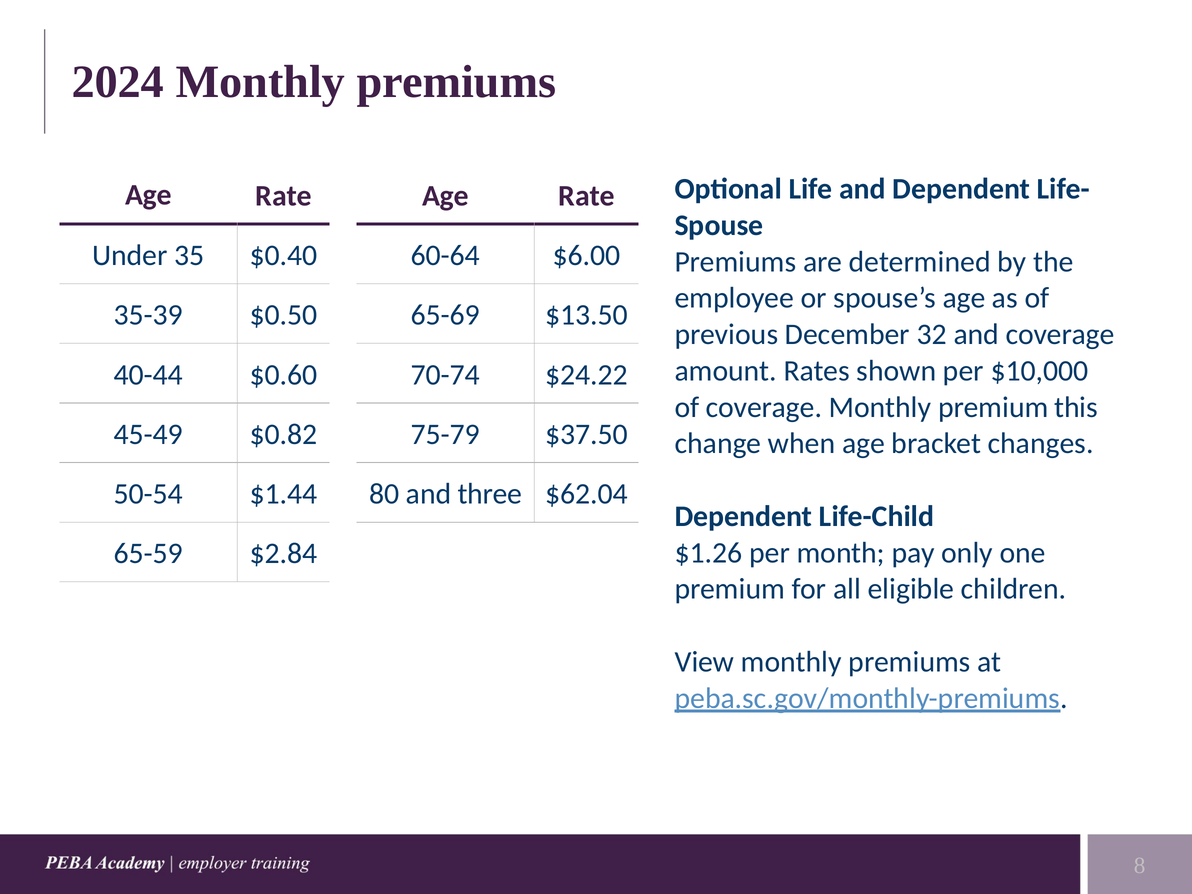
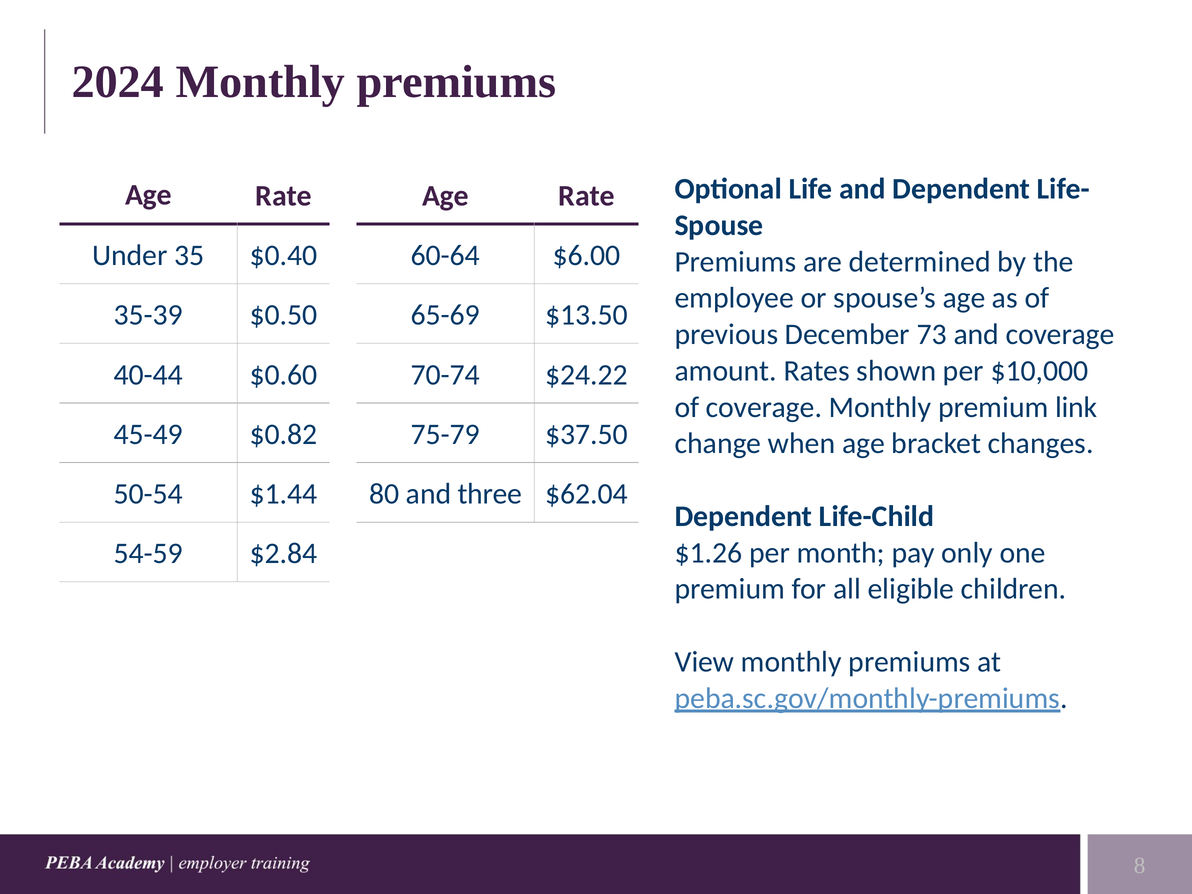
32: 32 -> 73
this: this -> link
65-59: 65-59 -> 54-59
